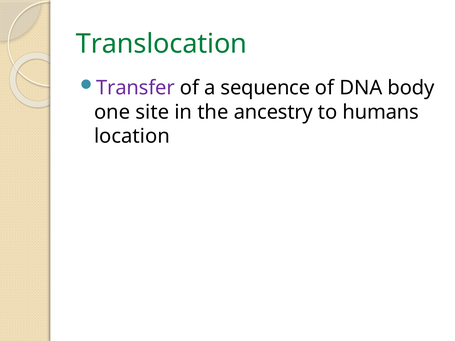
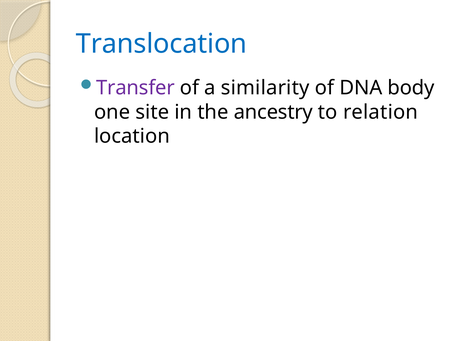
Translocation colour: green -> blue
sequence: sequence -> similarity
humans: humans -> relation
